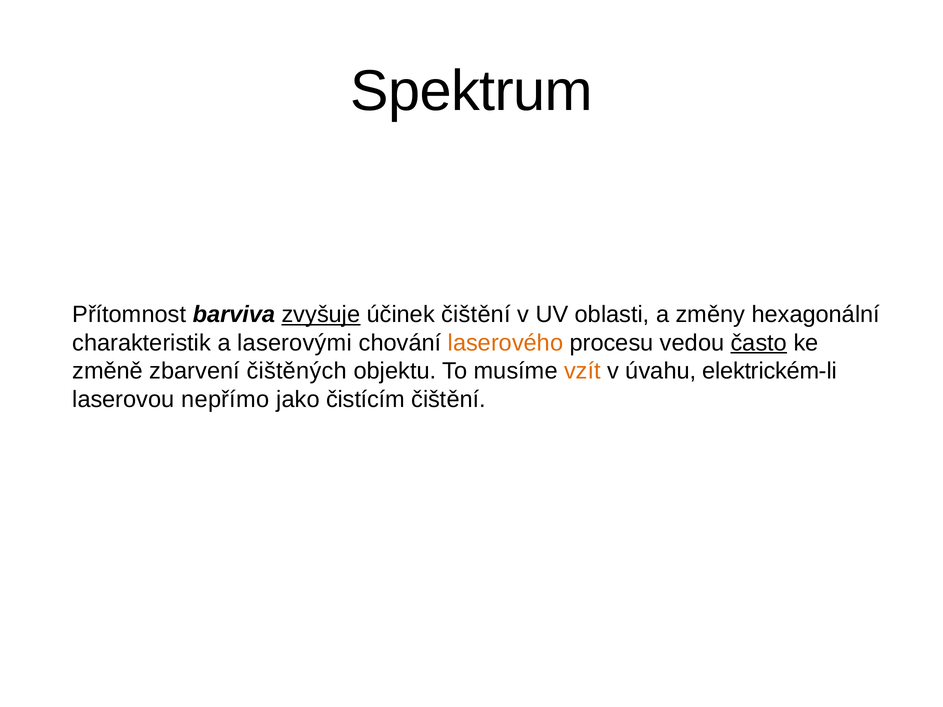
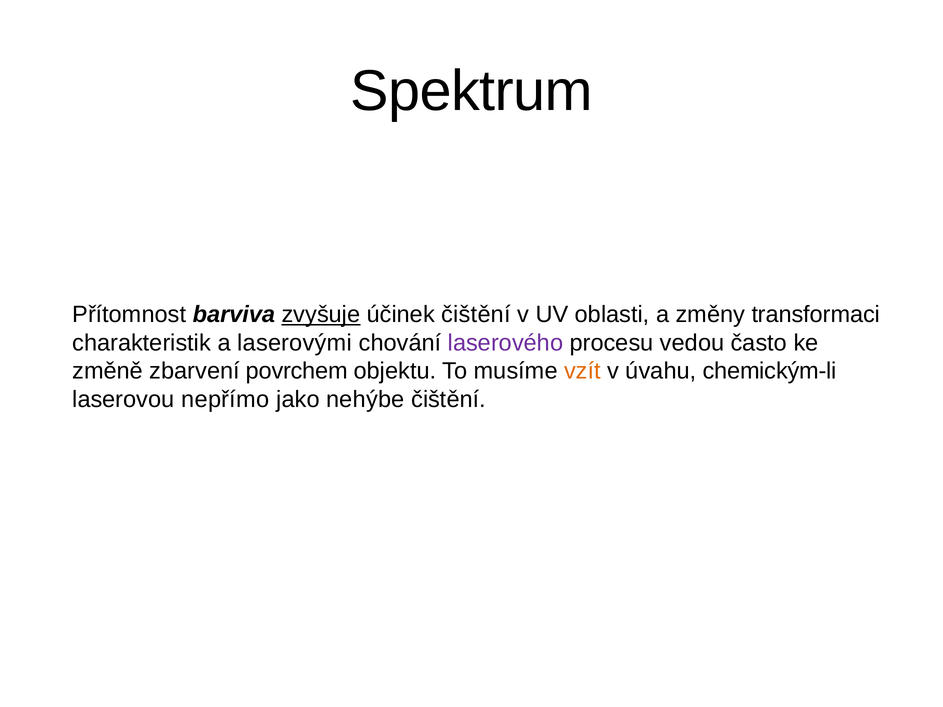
hexagonální: hexagonální -> transformaci
laserového colour: orange -> purple
často underline: present -> none
čištěných: čištěných -> povrchem
elektrickém-li: elektrickém-li -> chemickým-li
čistícím: čistícím -> nehýbe
